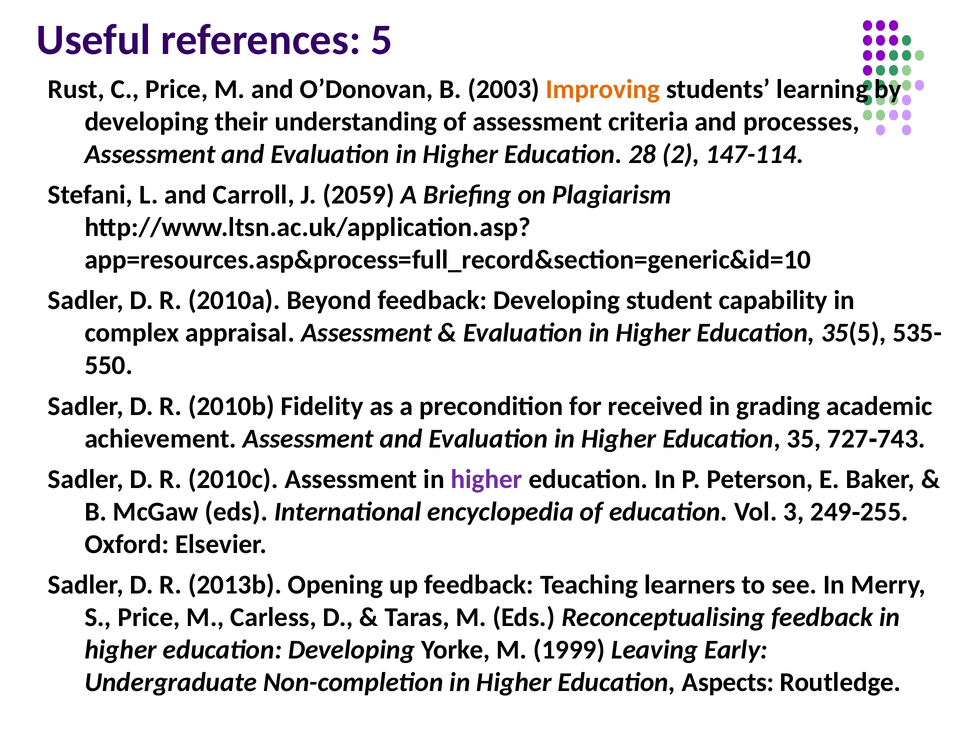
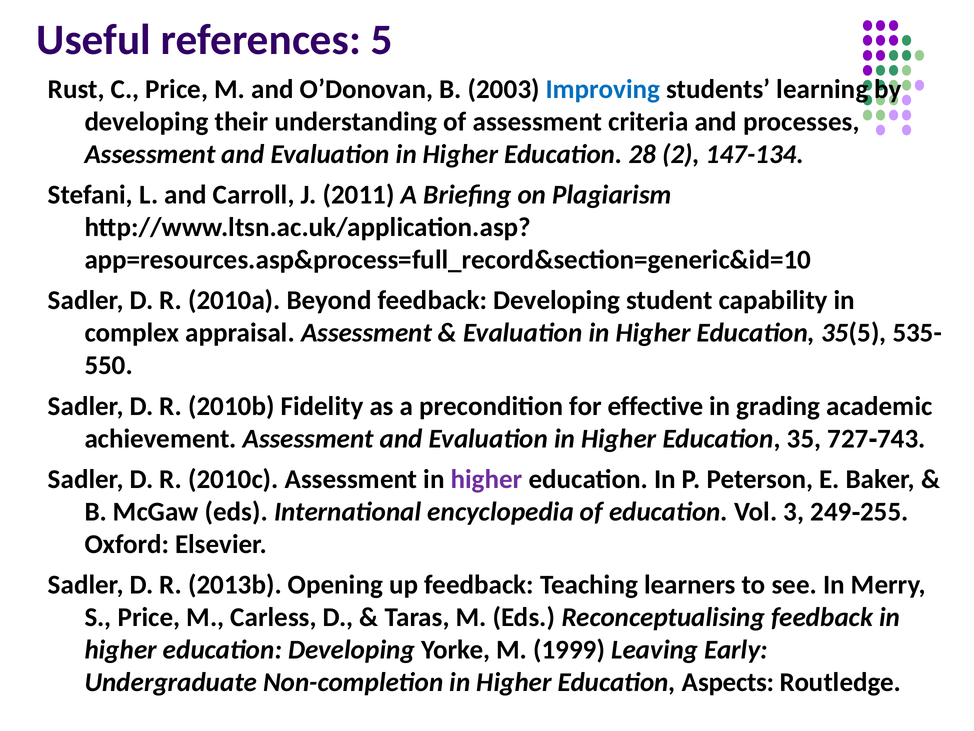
Improving colour: orange -> blue
147-114: 147-114 -> 147-134
2059: 2059 -> 2011
received: received -> effective
